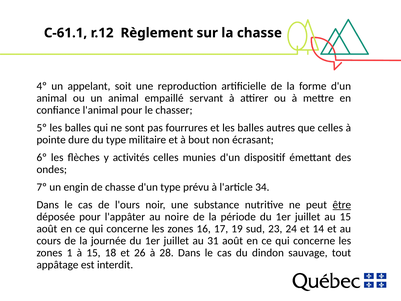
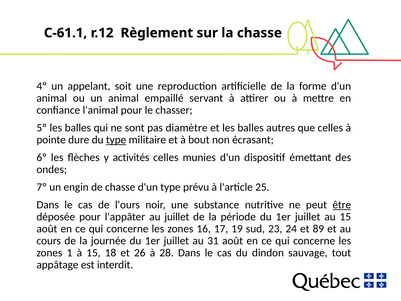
fourrures: fourrures -> diamètre
type at (116, 140) underline: none -> present
34: 34 -> 25
au noire: noire -> juillet
14: 14 -> 89
